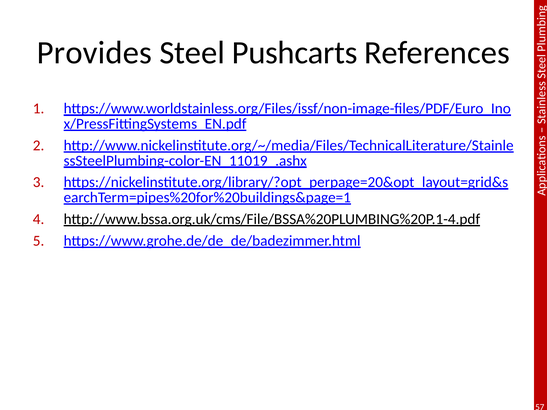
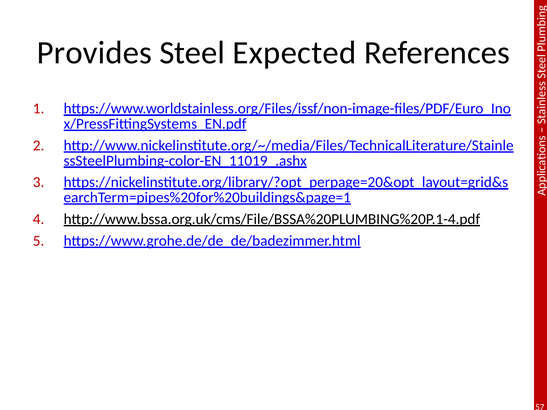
Pushcarts: Pushcarts -> Expected
